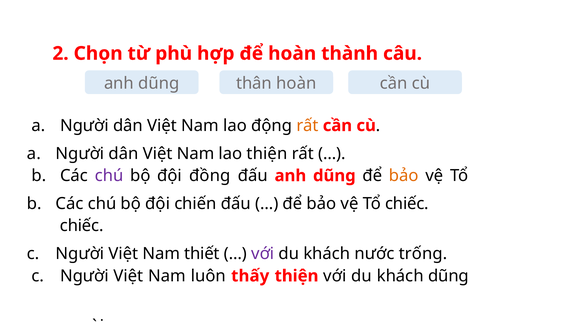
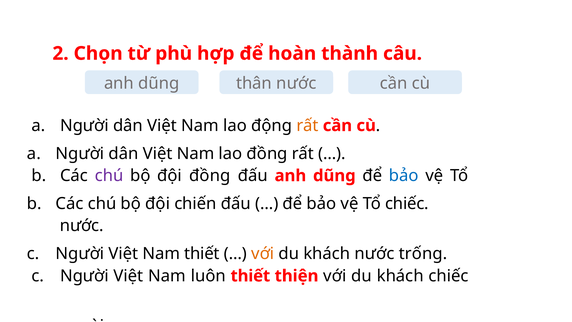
thân hoàn: hoàn -> nước
lao thiện: thiện -> đồng
bảo at (404, 176) colour: orange -> blue
chiếc at (82, 226): chiếc -> nước
với at (263, 254) colour: purple -> orange
luôn thấy: thấy -> thiết
khách dũng: dũng -> chiếc
